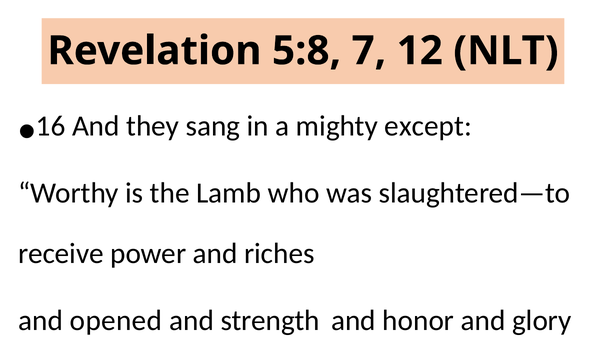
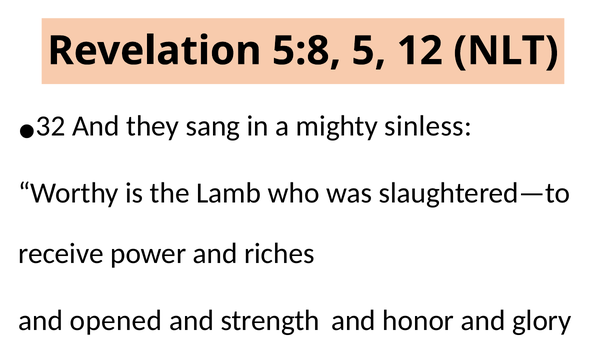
7: 7 -> 5
16: 16 -> 32
except: except -> sinless
